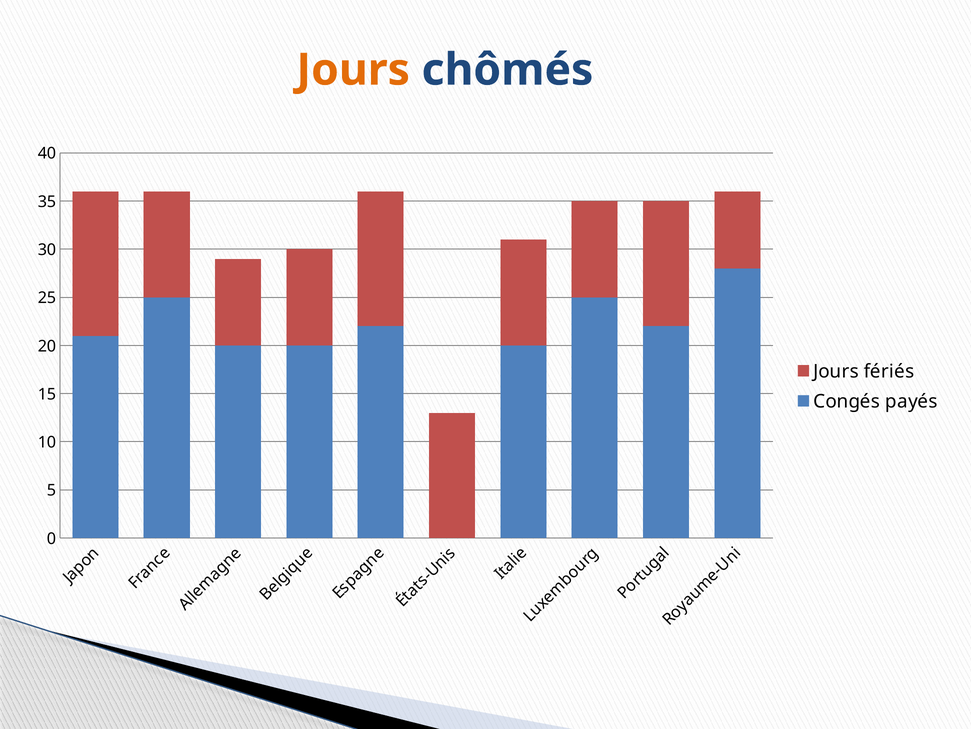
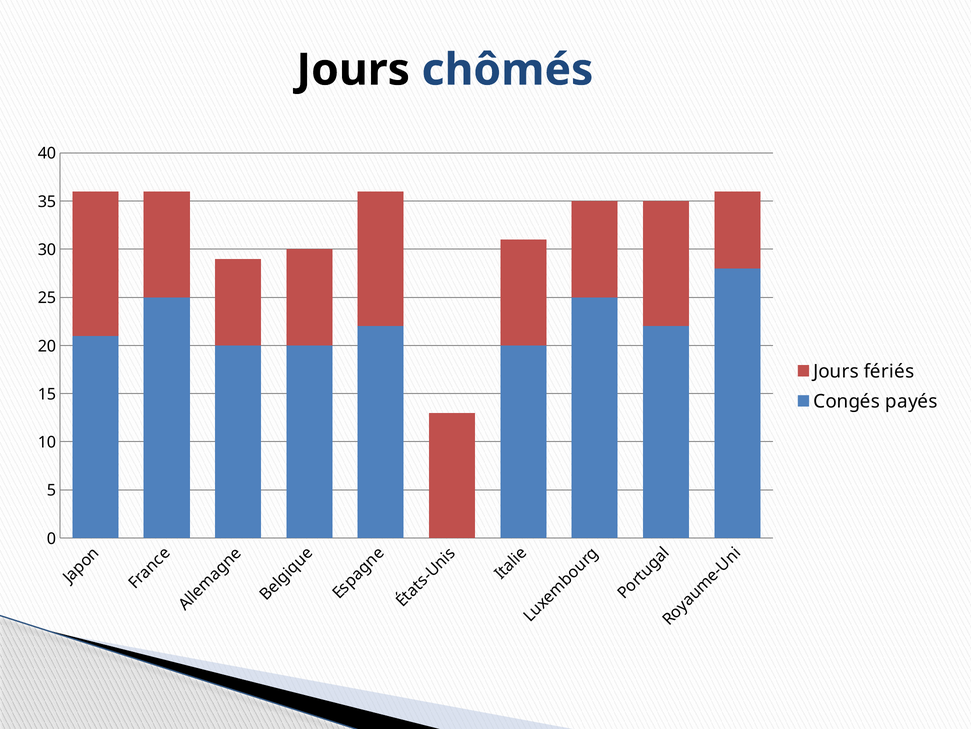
Jours at (353, 70) colour: orange -> black
